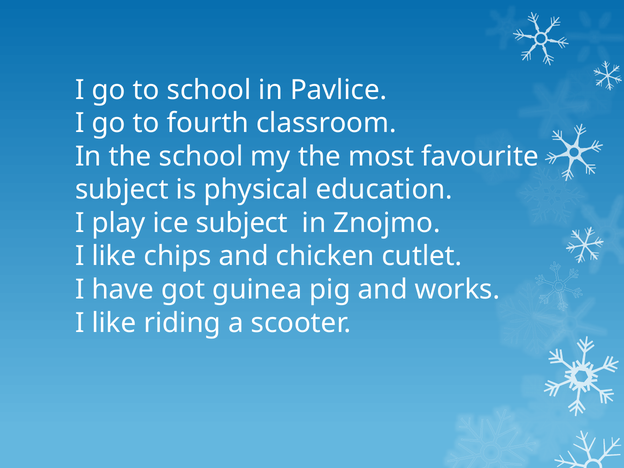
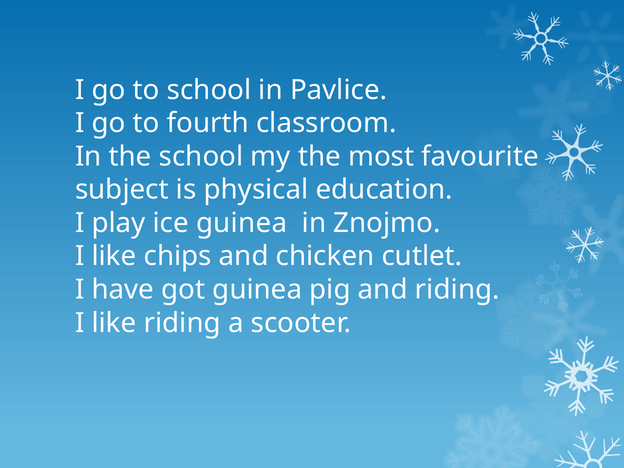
ice subject: subject -> guinea
and works: works -> riding
